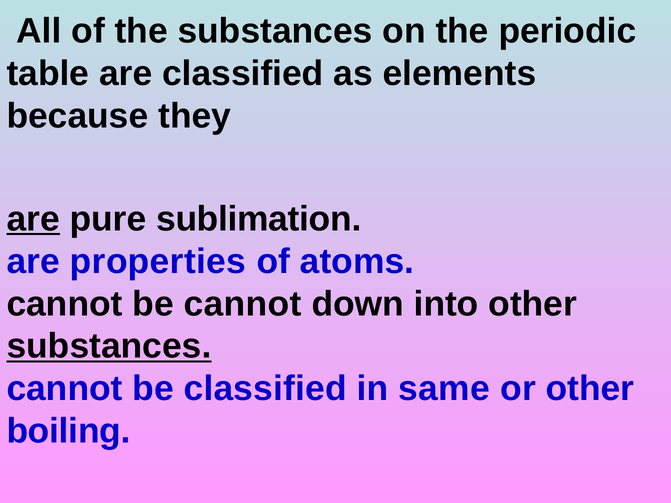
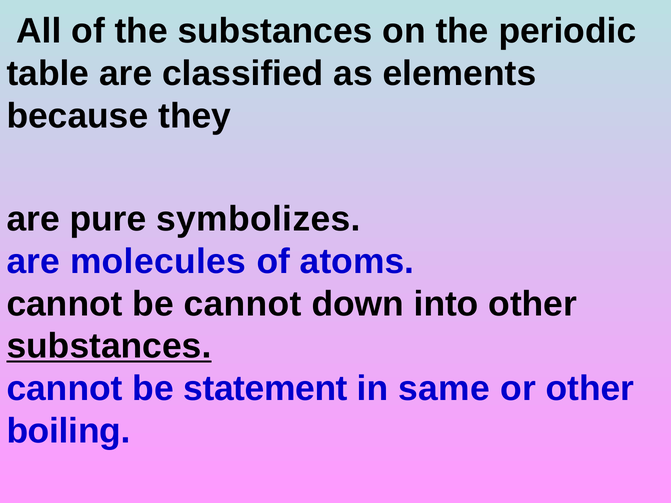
are at (33, 219) underline: present -> none
sublimation: sublimation -> symbolizes
properties: properties -> molecules
be classified: classified -> statement
